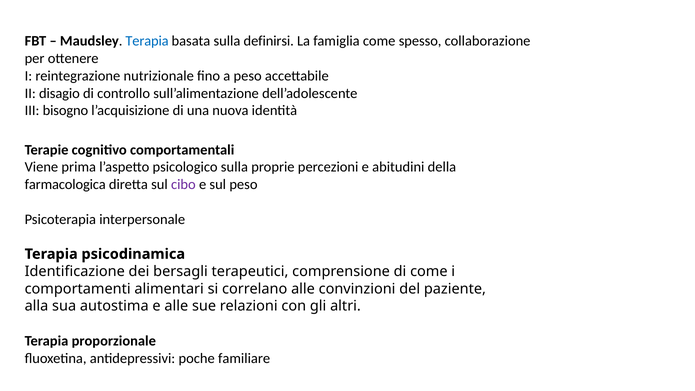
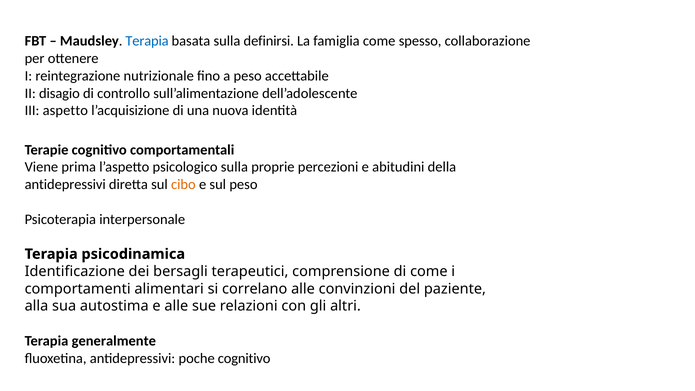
bisogno: bisogno -> aspetto
farmacologica at (65, 184): farmacologica -> antidepressivi
cibo colour: purple -> orange
proporzionale: proporzionale -> generalmente
poche familiare: familiare -> cognitivo
